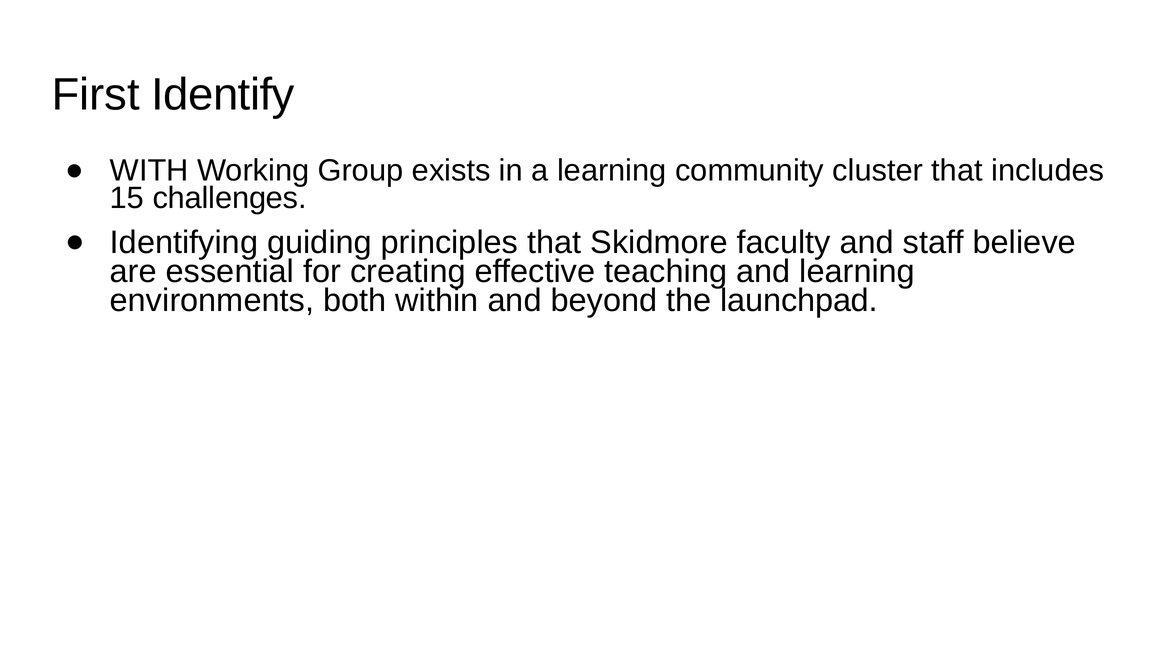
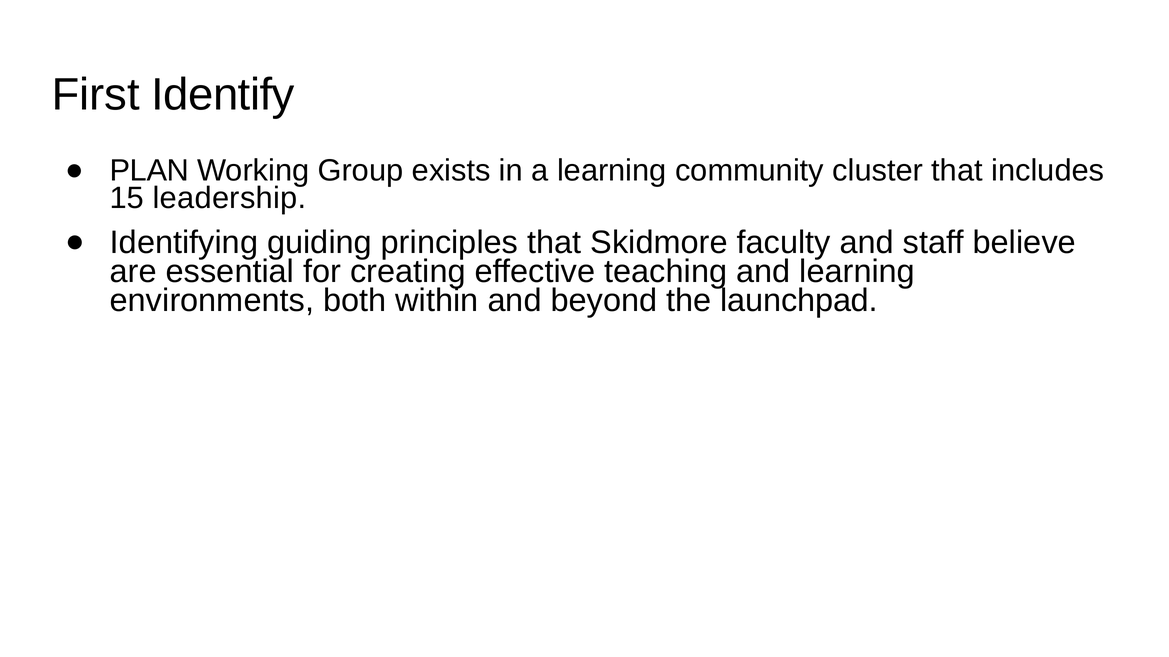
WITH: WITH -> PLAN
challenges: challenges -> leadership
